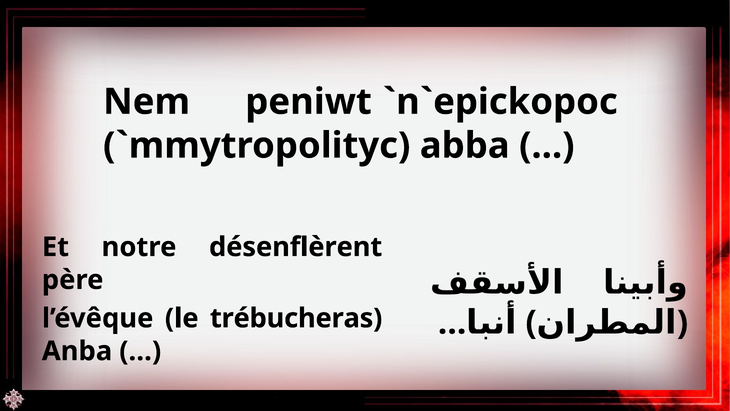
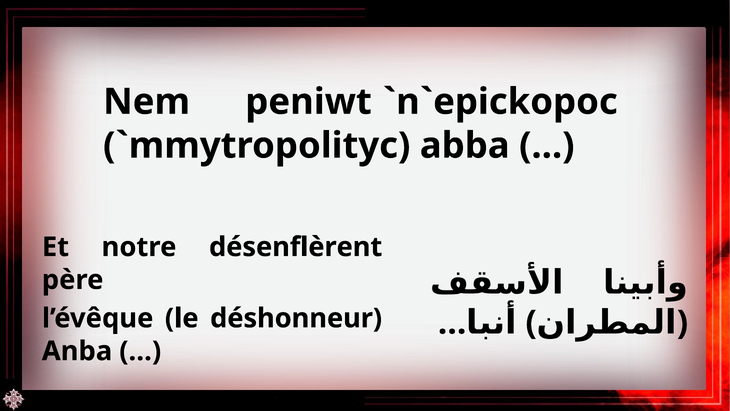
trébucheras: trébucheras -> déshonneur
